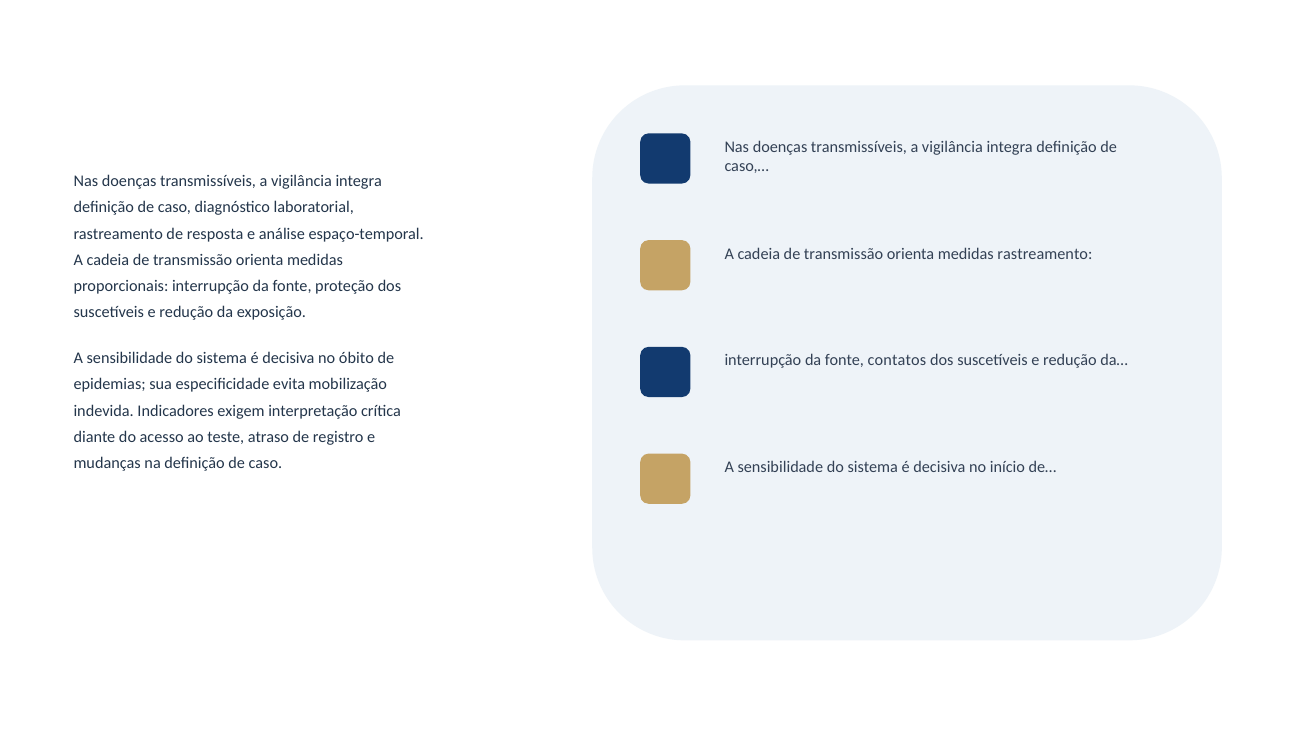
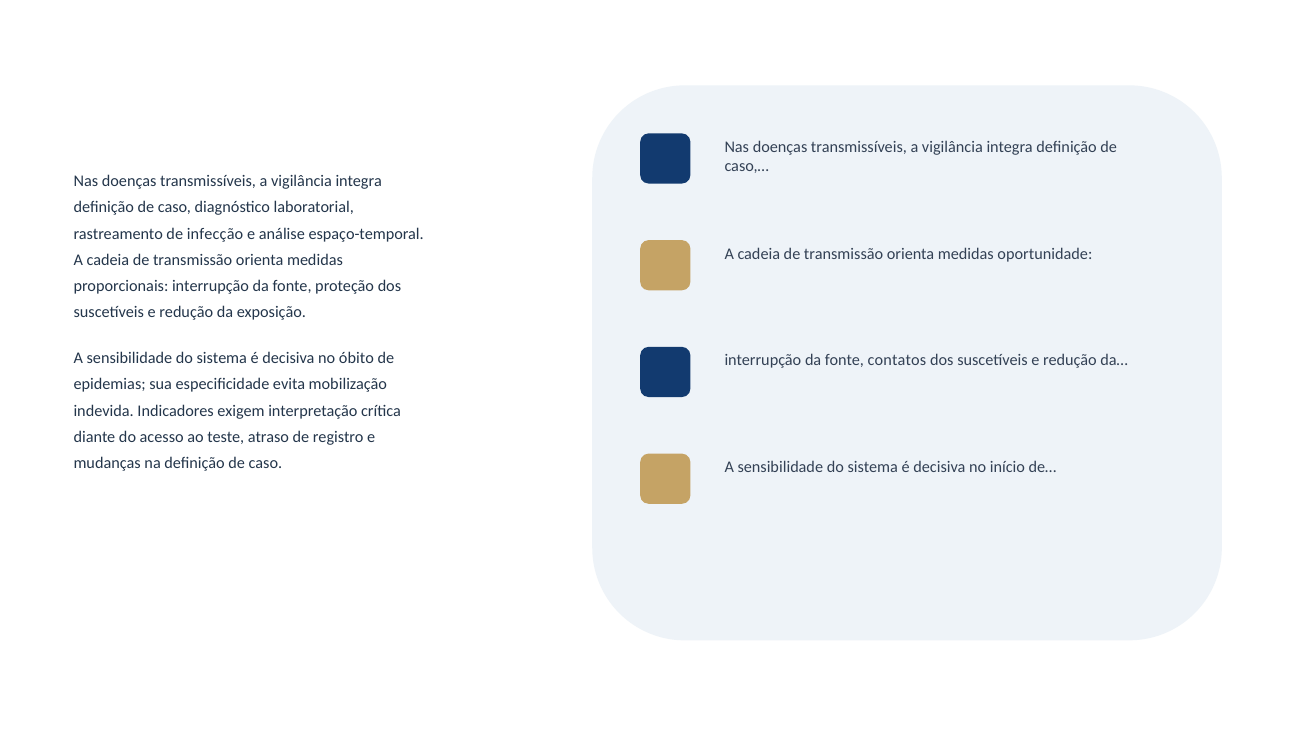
resposta: resposta -> infecção
medidas rastreamento: rastreamento -> oportunidade
